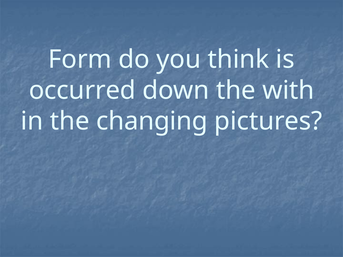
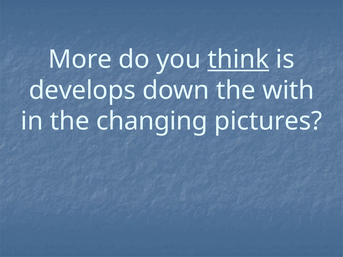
Form: Form -> More
think underline: none -> present
occurred: occurred -> develops
